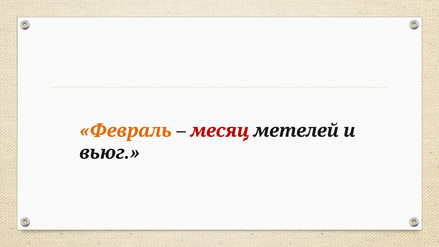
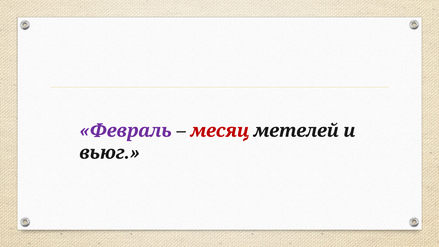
Февраль colour: orange -> purple
